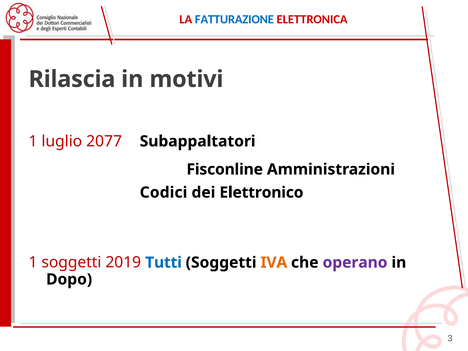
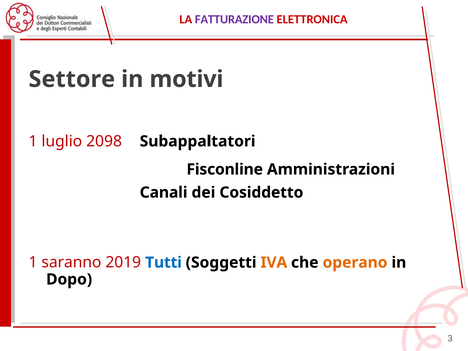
FATTURAZIONE colour: blue -> purple
Rilascia: Rilascia -> Settore
2077: 2077 -> 2098
Codici: Codici -> Canali
Elettronico: Elettronico -> Cosiddetto
1 soggetti: soggetti -> saranno
operano colour: purple -> orange
